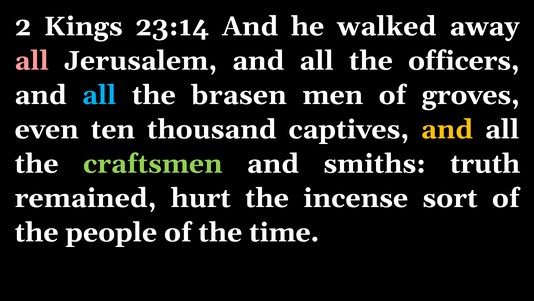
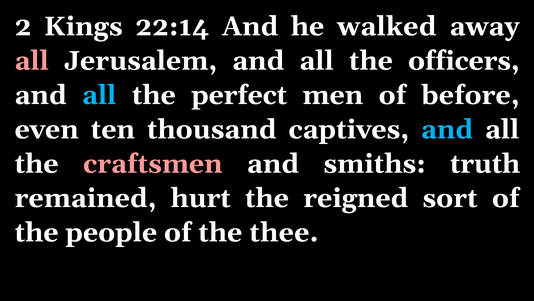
23:14: 23:14 -> 22:14
brasen: brasen -> perfect
groves: groves -> before
and at (447, 129) colour: yellow -> light blue
craftsmen colour: light green -> pink
incense: incense -> reigned
time: time -> thee
